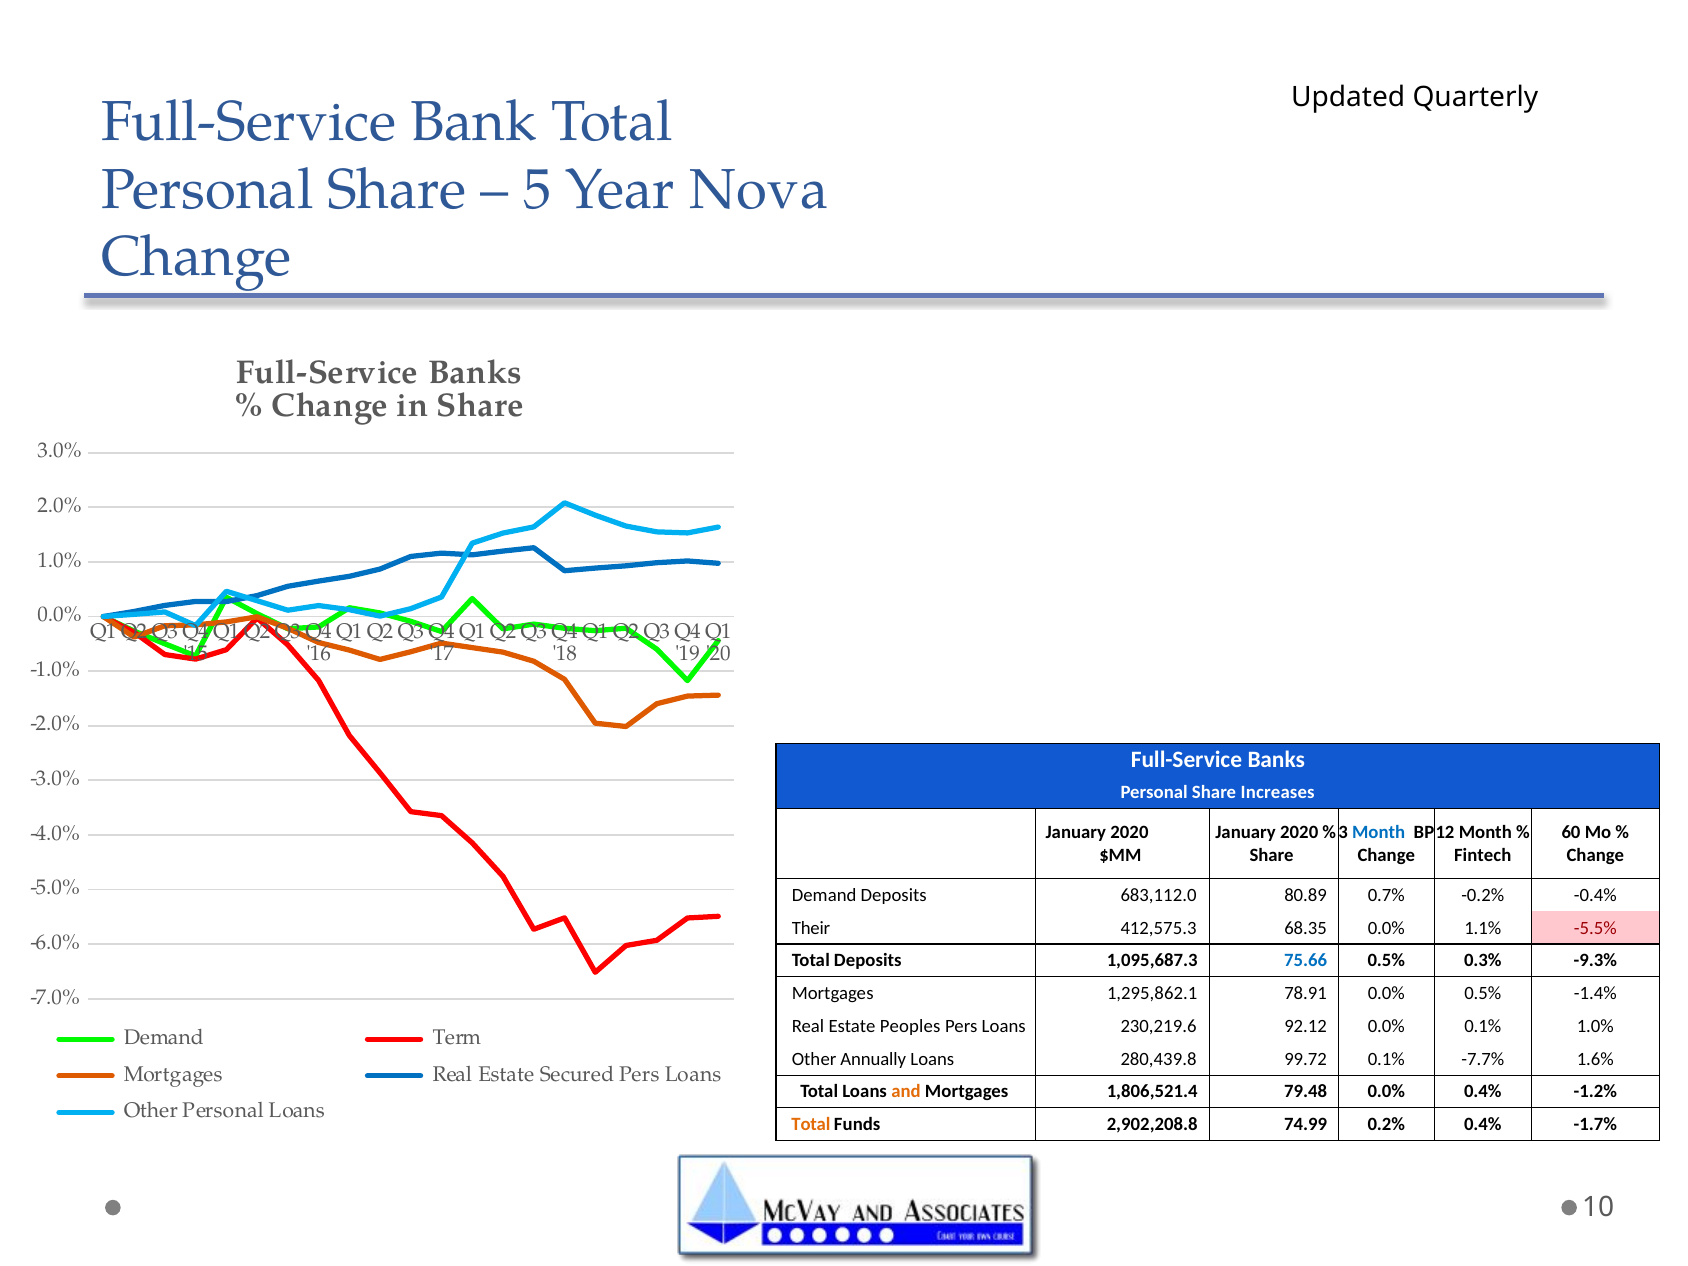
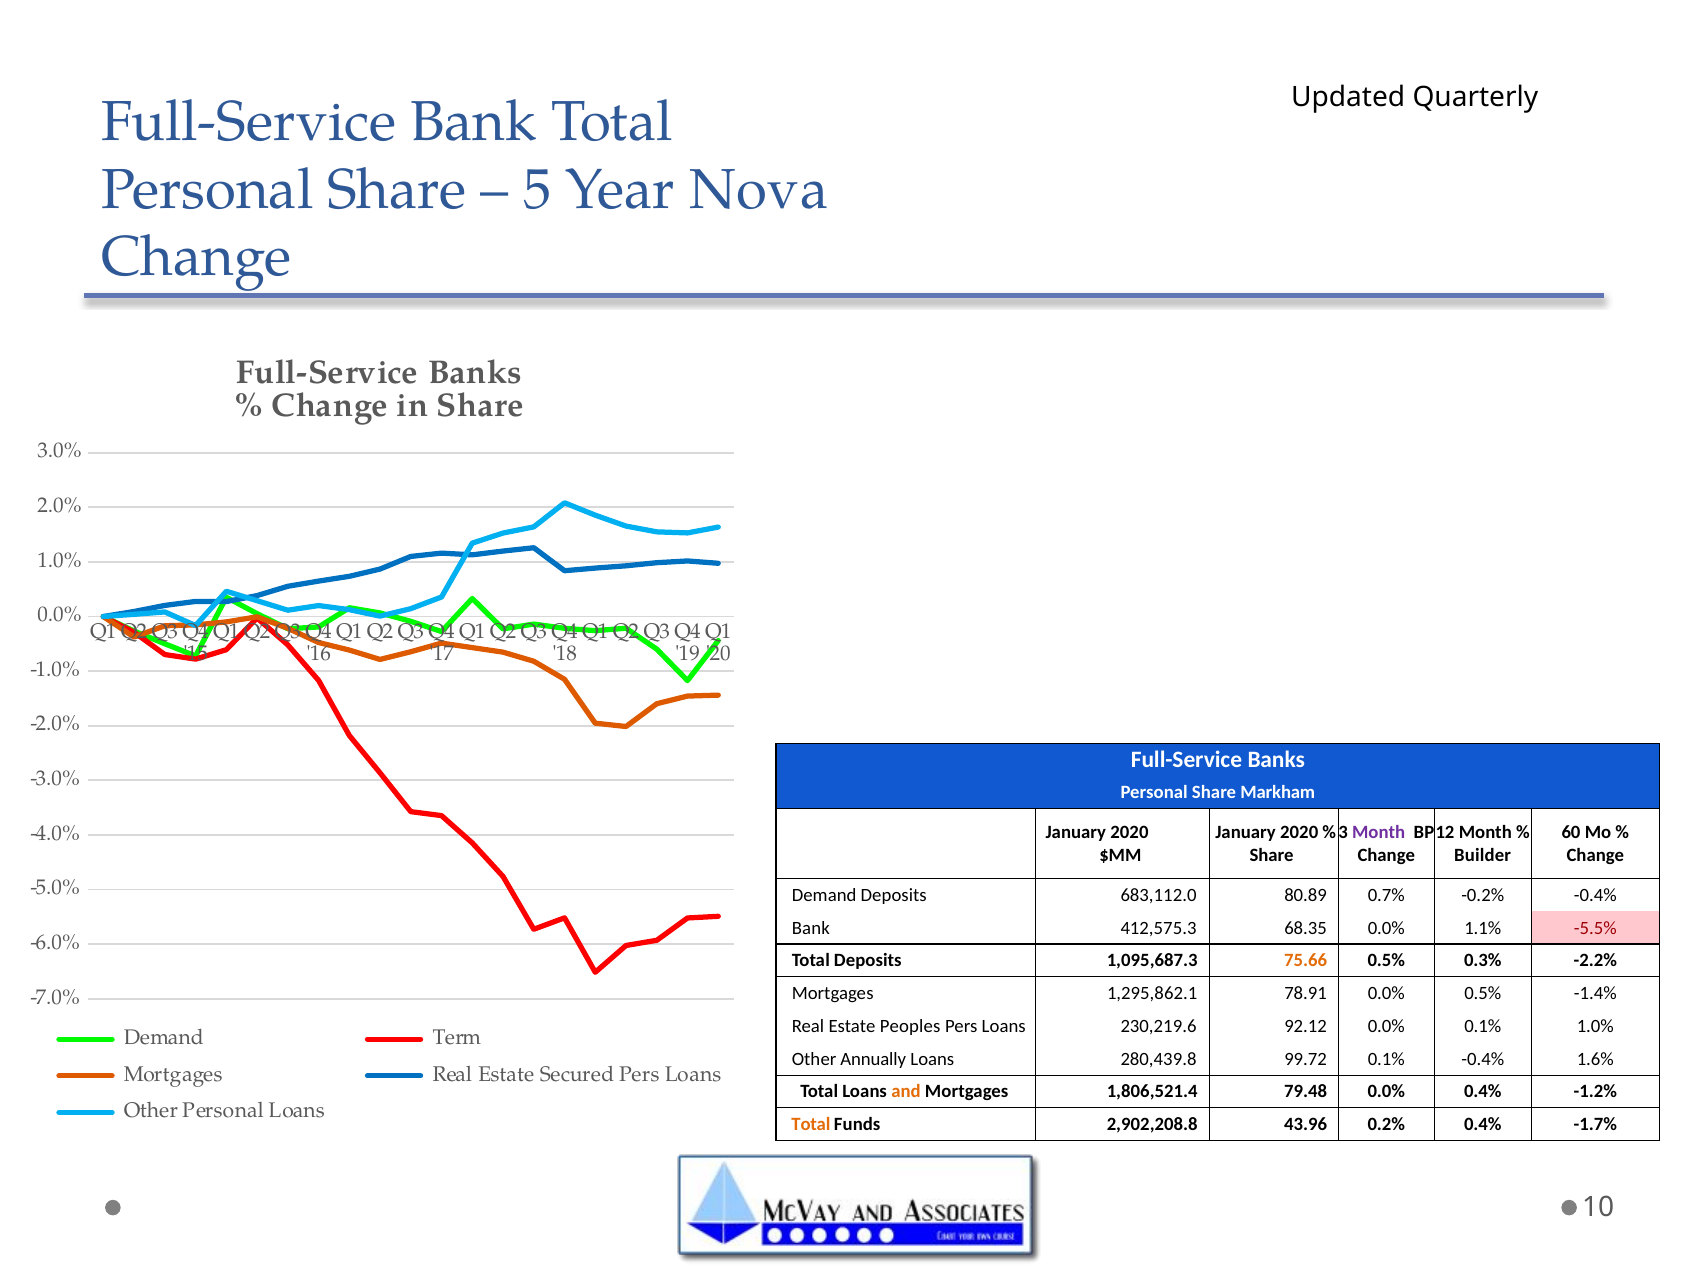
Increases: Increases -> Markham
Month at (1379, 832) colour: blue -> purple
Fintech: Fintech -> Builder
Their at (811, 928): Their -> Bank
75.66 colour: blue -> orange
-9.3%: -9.3% -> -2.2%
0.1% -7.7%: -7.7% -> -0.4%
74.99: 74.99 -> 43.96
